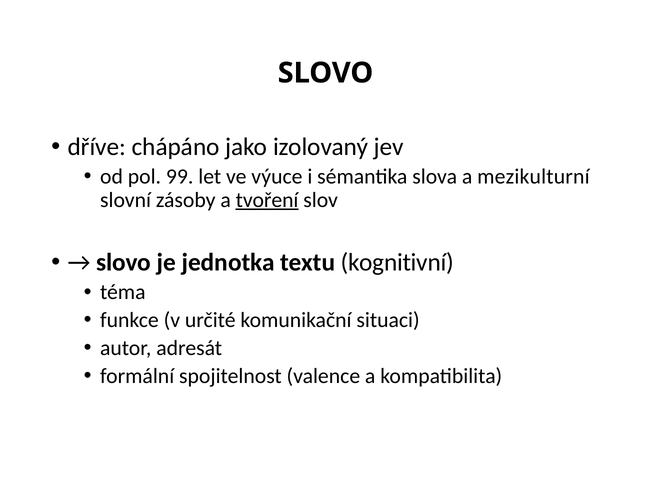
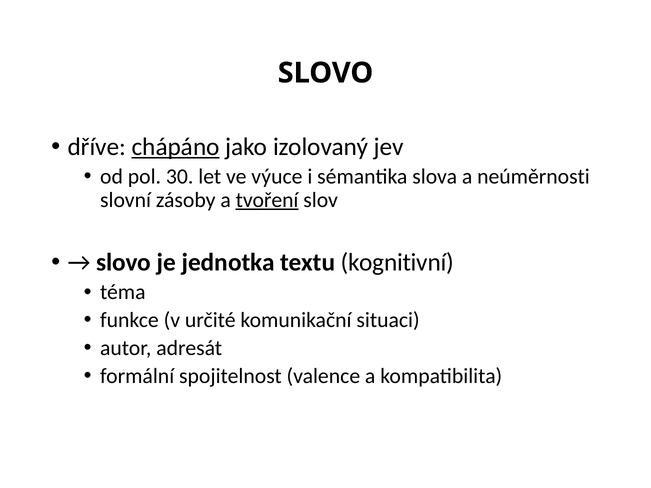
chápáno underline: none -> present
99: 99 -> 30
mezikulturní: mezikulturní -> neúměrnosti
